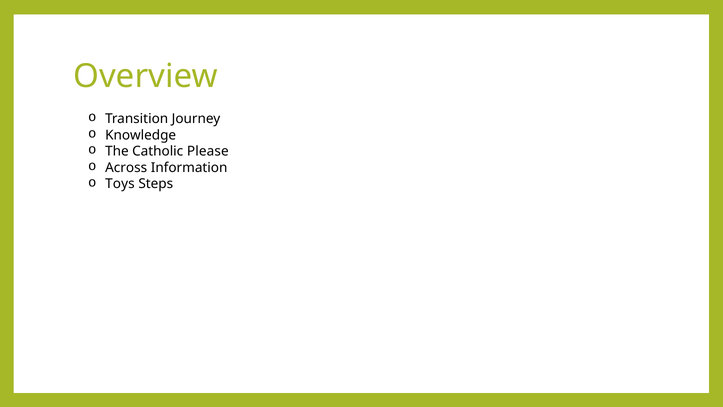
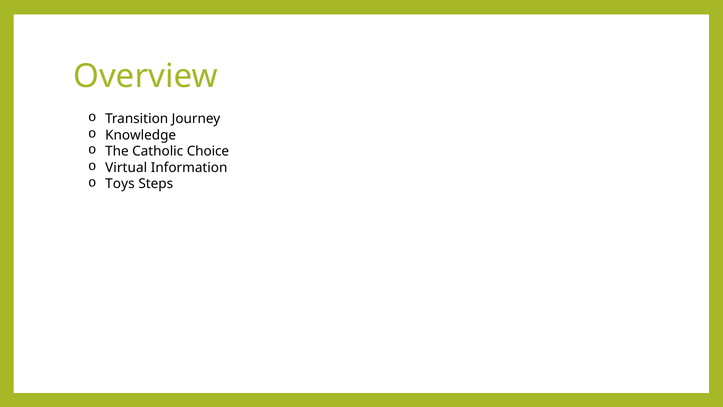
Please: Please -> Choice
Across: Across -> Virtual
